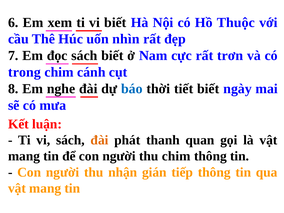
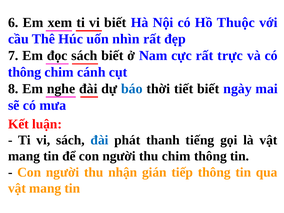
trơn: trơn -> trực
trong at (24, 72): trong -> thông
đài at (99, 140) colour: orange -> blue
quan: quan -> tiếng
